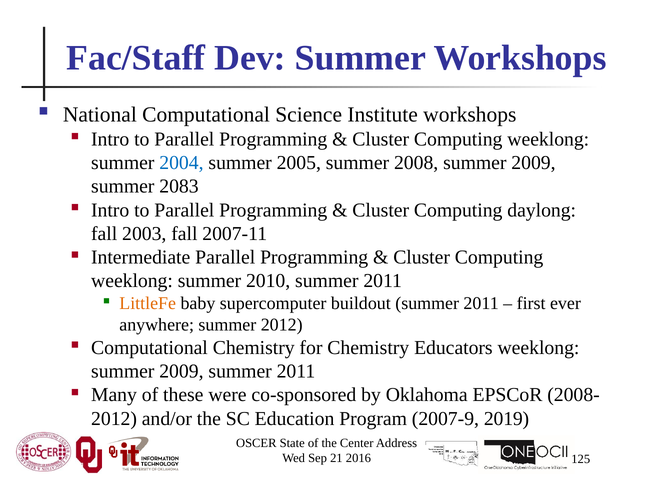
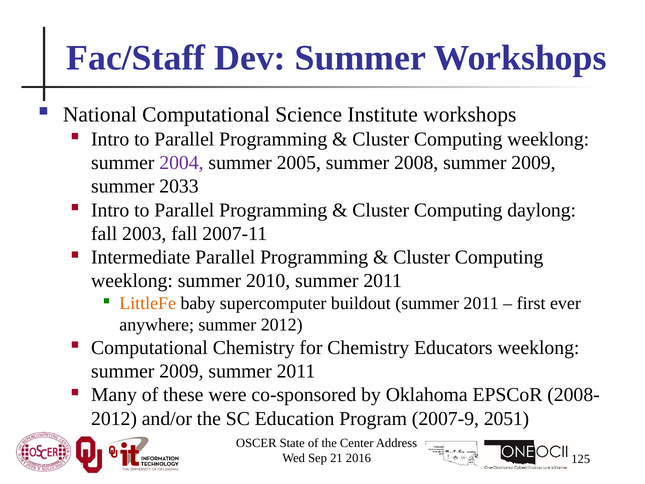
2004 colour: blue -> purple
2083: 2083 -> 2033
2019: 2019 -> 2051
